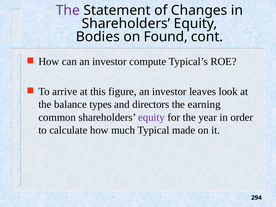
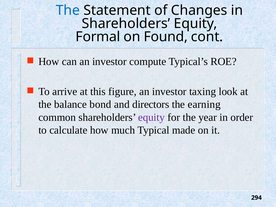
The at (68, 10) colour: purple -> blue
Bodies: Bodies -> Formal
leaves: leaves -> taxing
types: types -> bond
